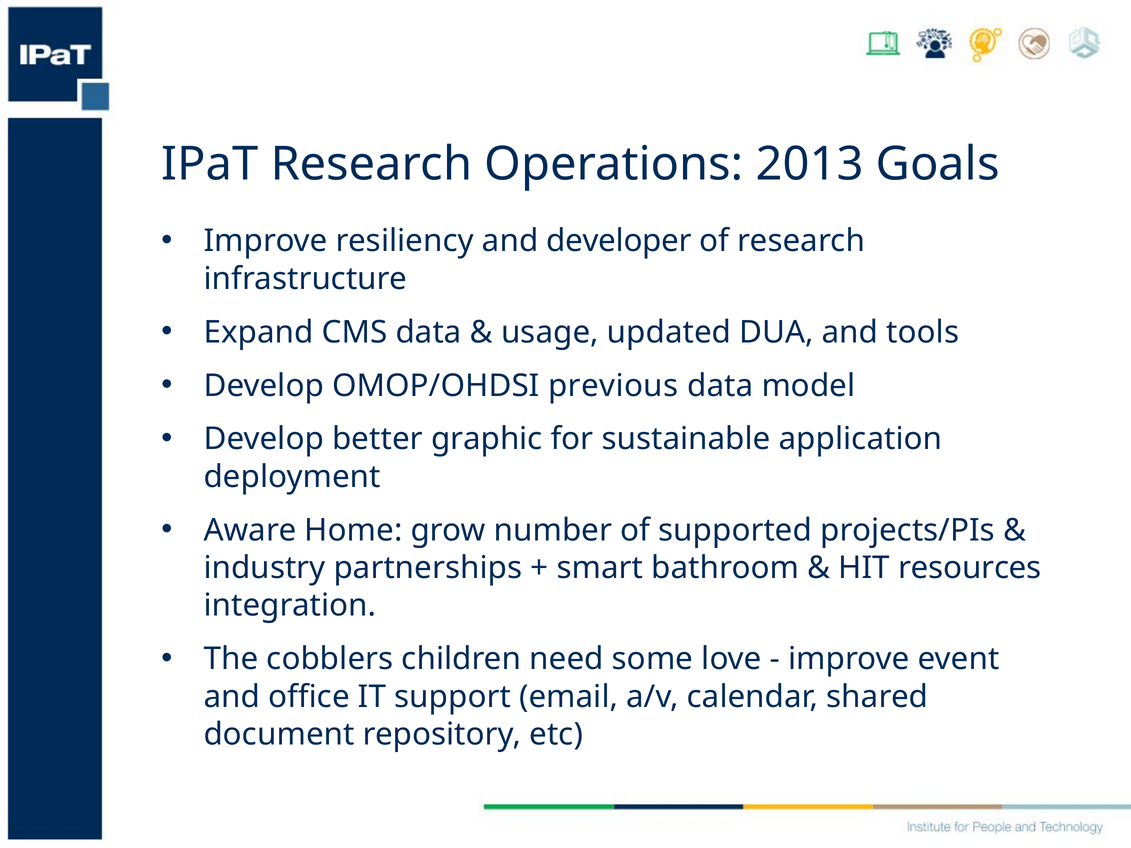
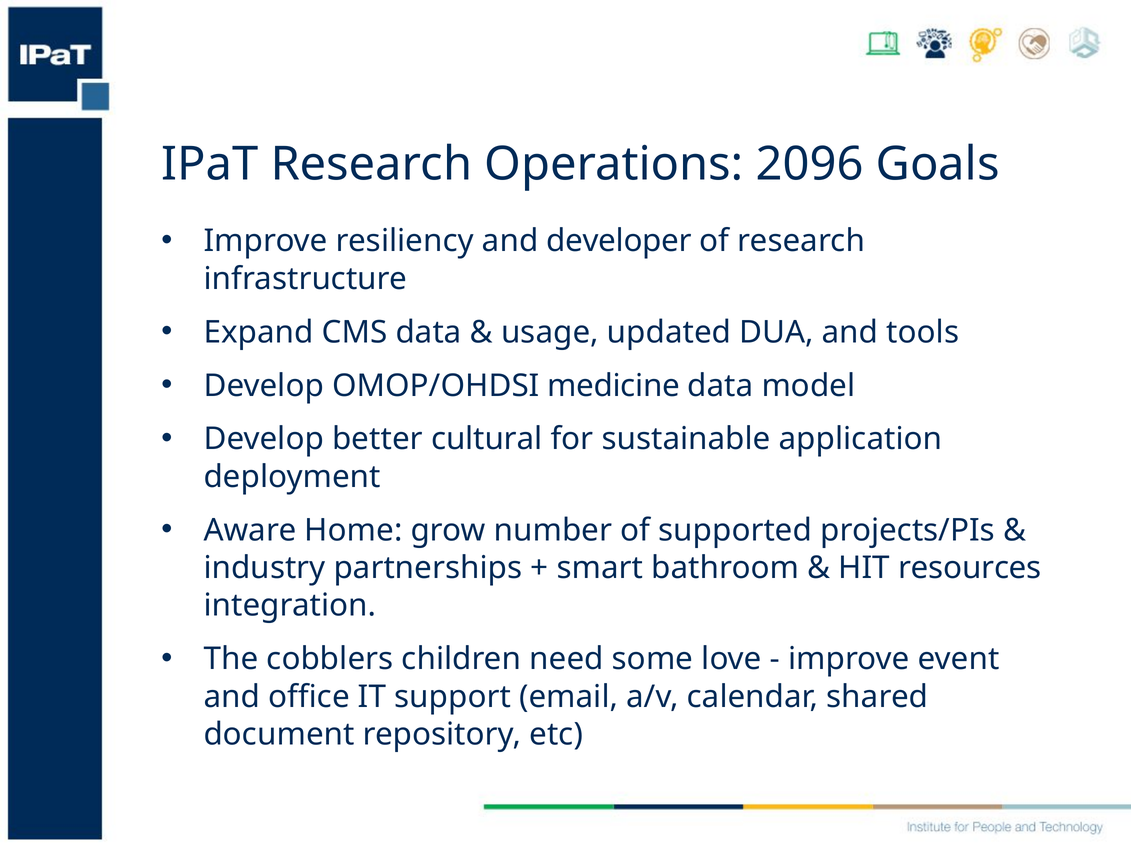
2013: 2013 -> 2096
previous: previous -> medicine
graphic: graphic -> cultural
